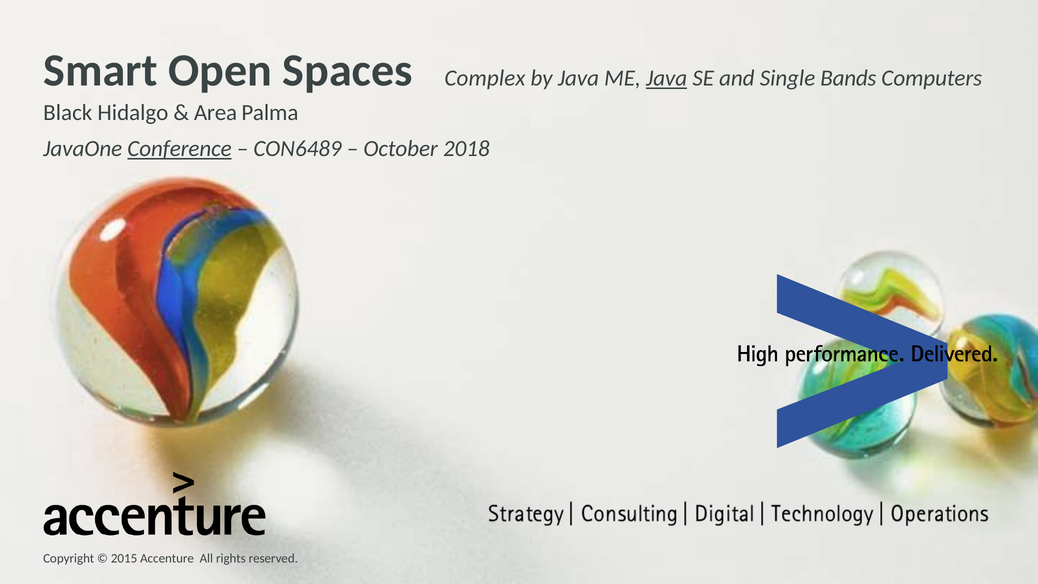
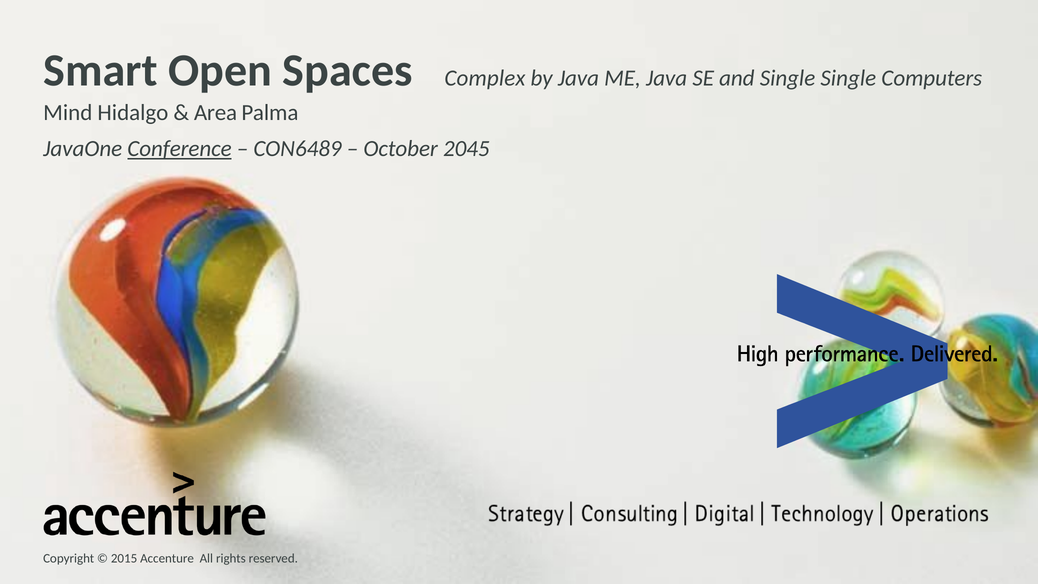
Java at (667, 78) underline: present -> none
Single Bands: Bands -> Single
Black: Black -> Mind
2018: 2018 -> 2045
